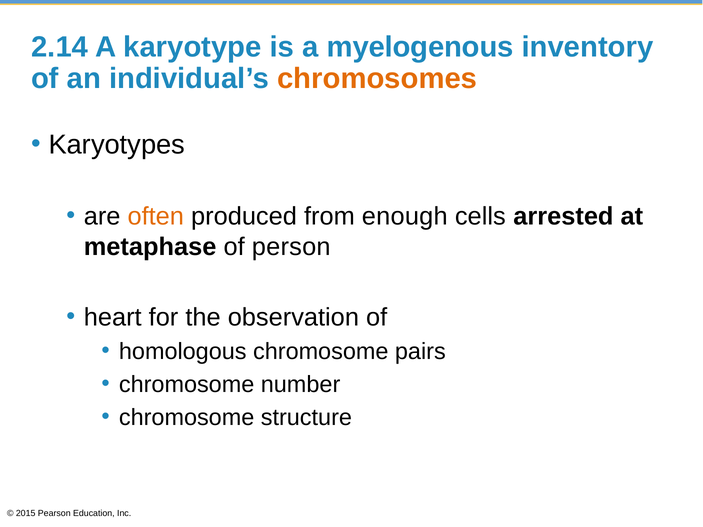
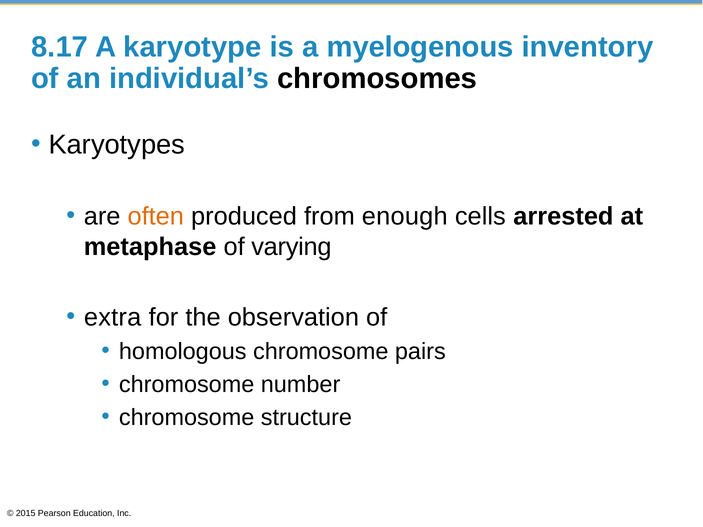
2.14: 2.14 -> 8.17
chromosomes colour: orange -> black
person: person -> varying
heart: heart -> extra
